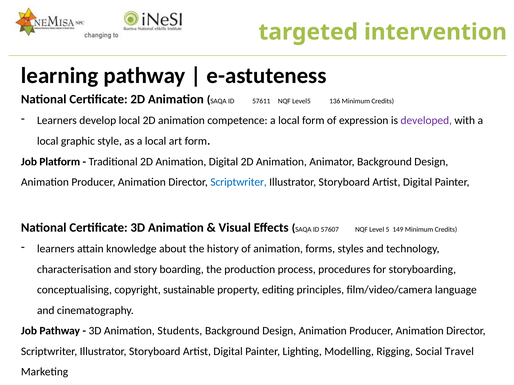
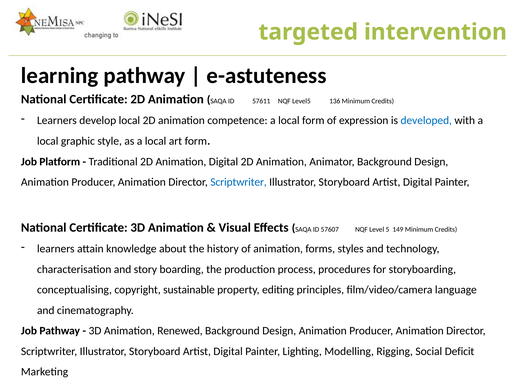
developed colour: purple -> blue
Students: Students -> Renewed
Travel: Travel -> Deficit
